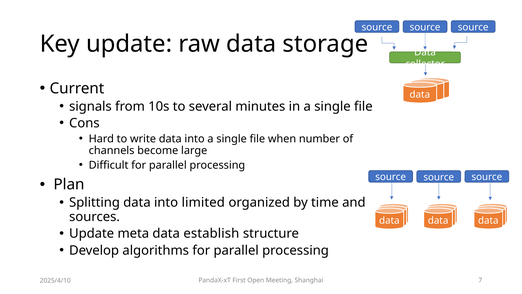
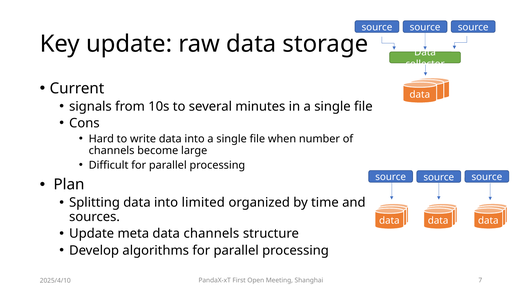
data establish: establish -> channels
